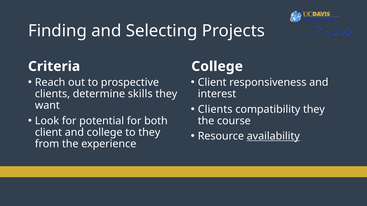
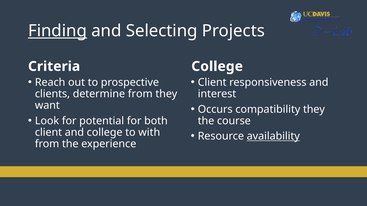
Finding underline: none -> present
determine skills: skills -> from
Clients at (215, 109): Clients -> Occurs
to they: they -> with
